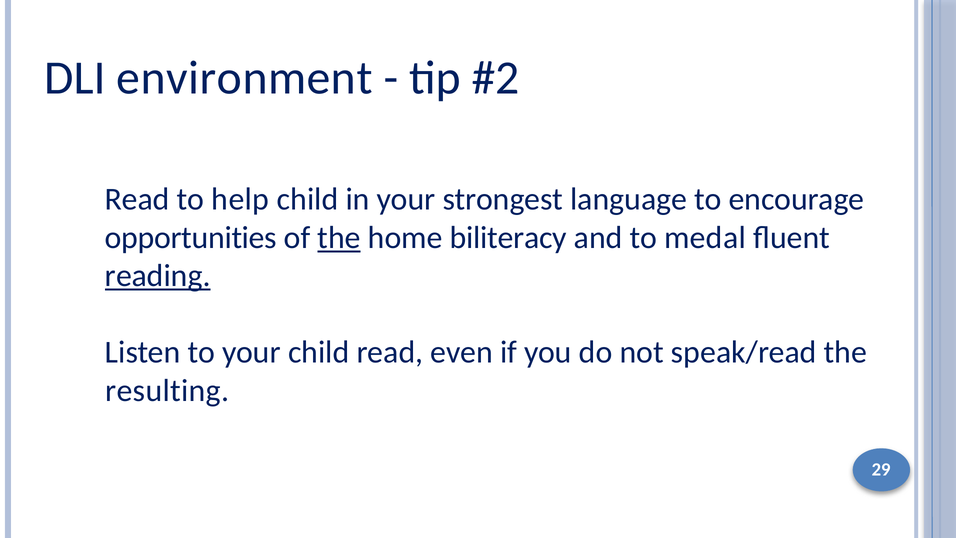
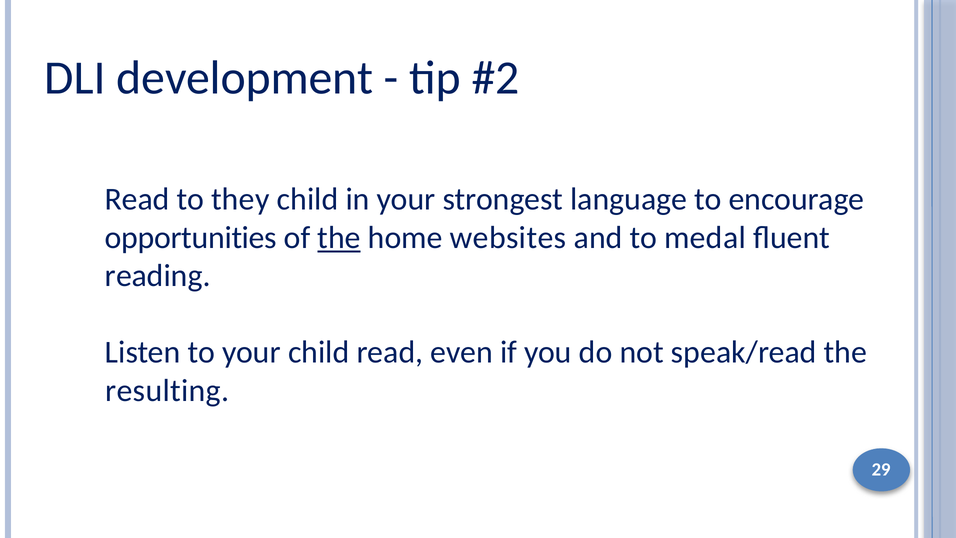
environment: environment -> development
help: help -> they
biliteracy: biliteracy -> websites
reading underline: present -> none
